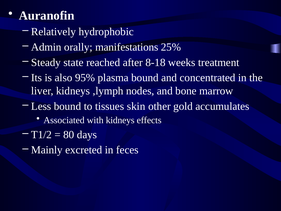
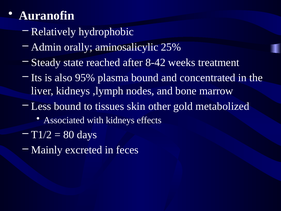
manifestations: manifestations -> aminosalicylic
8-18: 8-18 -> 8-42
accumulates: accumulates -> metabolized
